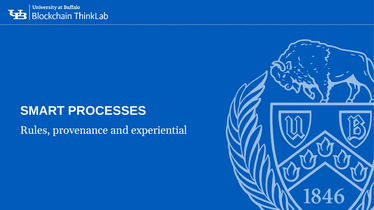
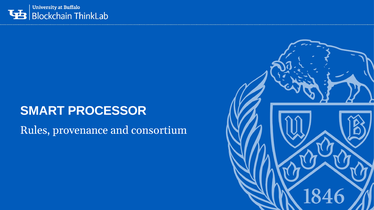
PROCESSES: PROCESSES -> PROCESSOR
experiential: experiential -> consortium
